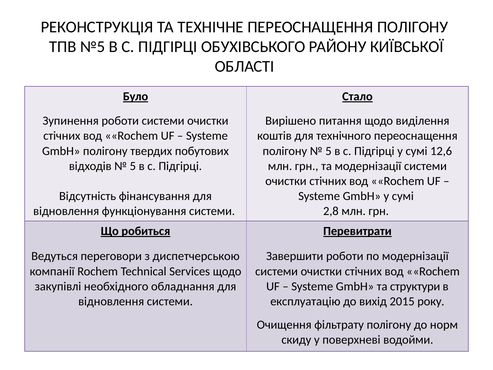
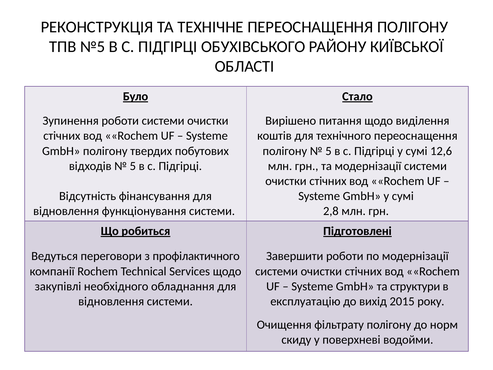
Перевитрати: Перевитрати -> Підготовлені
диспетчерською: диспетчерською -> профілактичного
